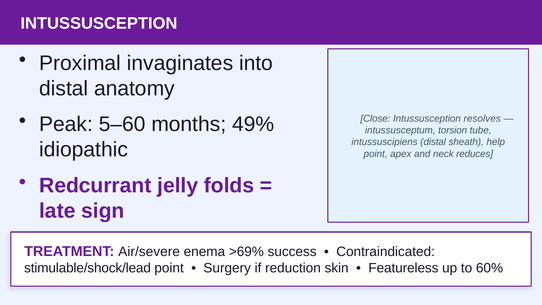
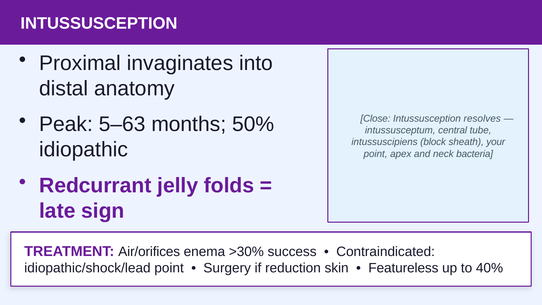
5–60: 5–60 -> 5–63
49%: 49% -> 50%
torsion: torsion -> central
intussuscipiens distal: distal -> block
help: help -> your
reduces: reduces -> bacteria
Air/severe: Air/severe -> Air/orifices
>69%: >69% -> >30%
stimulable/shock/lead: stimulable/shock/lead -> idiopathic/shock/lead
60%: 60% -> 40%
